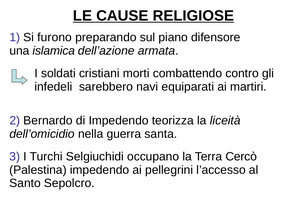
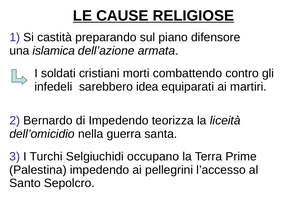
furono: furono -> castità
navi: navi -> idea
Cercò: Cercò -> Prime
